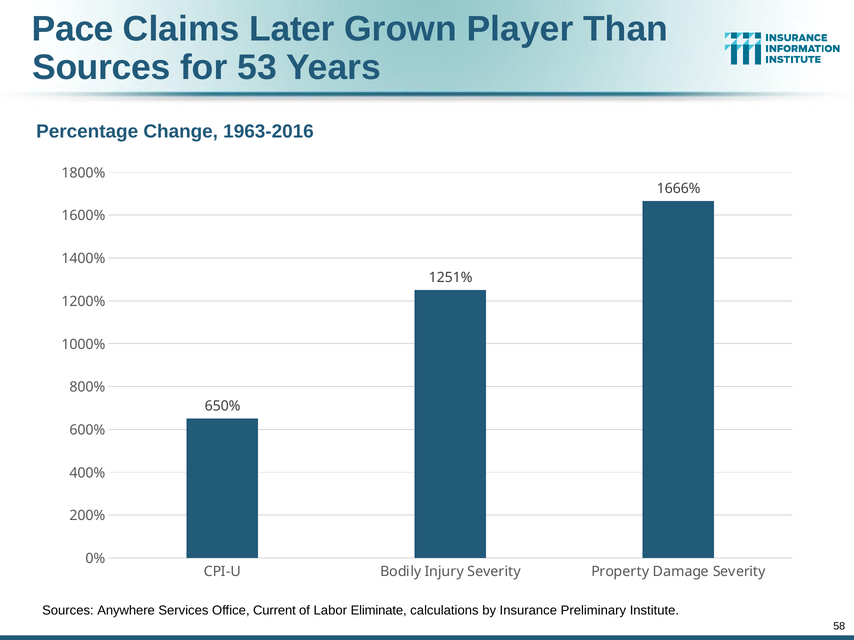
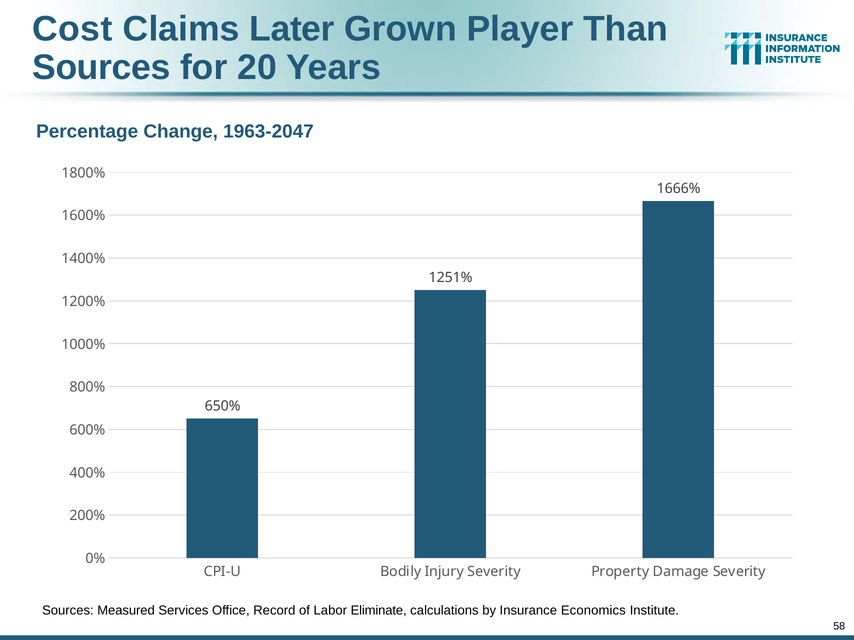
Pace: Pace -> Cost
53: 53 -> 20
1963-2016: 1963-2016 -> 1963-2047
Anywhere: Anywhere -> Measured
Current: Current -> Record
Preliminary: Preliminary -> Economics
